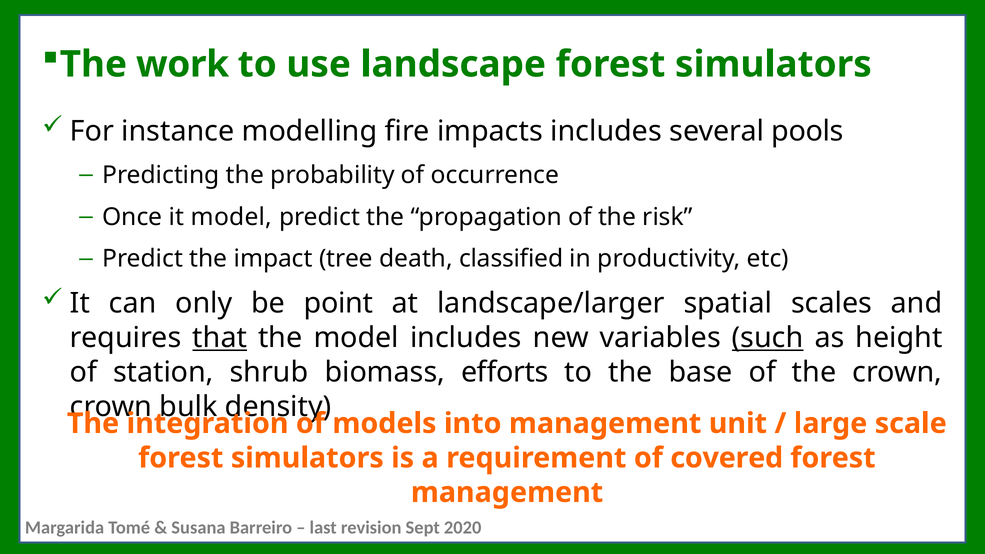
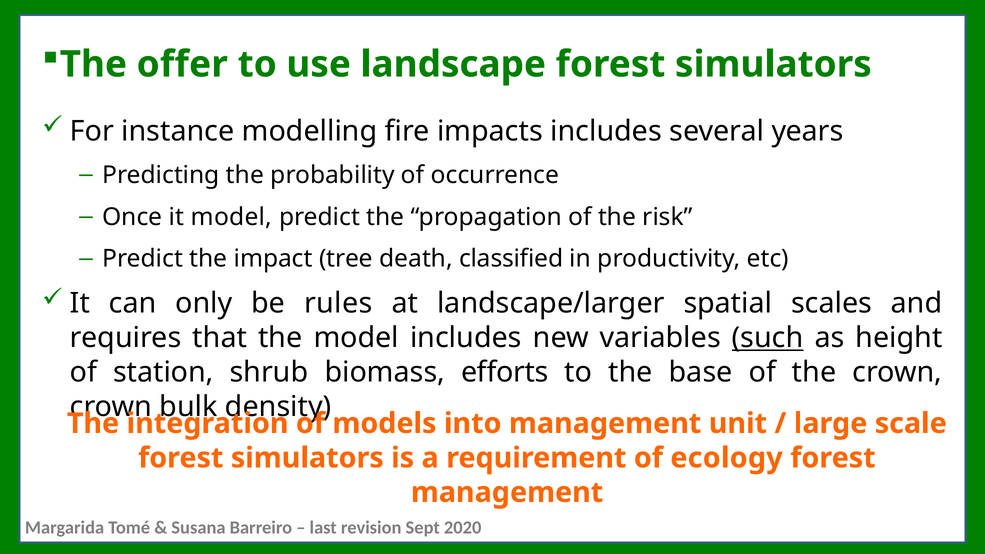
work: work -> offer
pools: pools -> years
point: point -> rules
that underline: present -> none
covered: covered -> ecology
